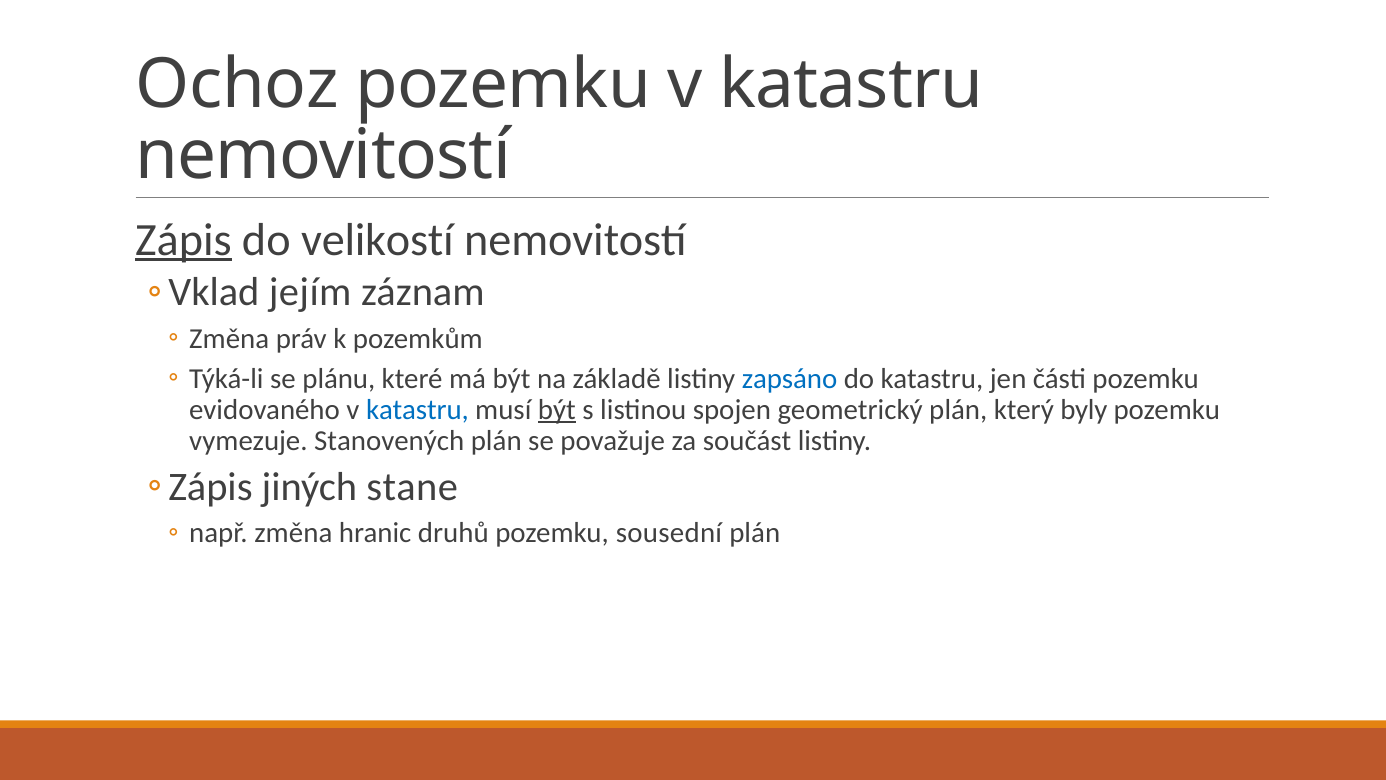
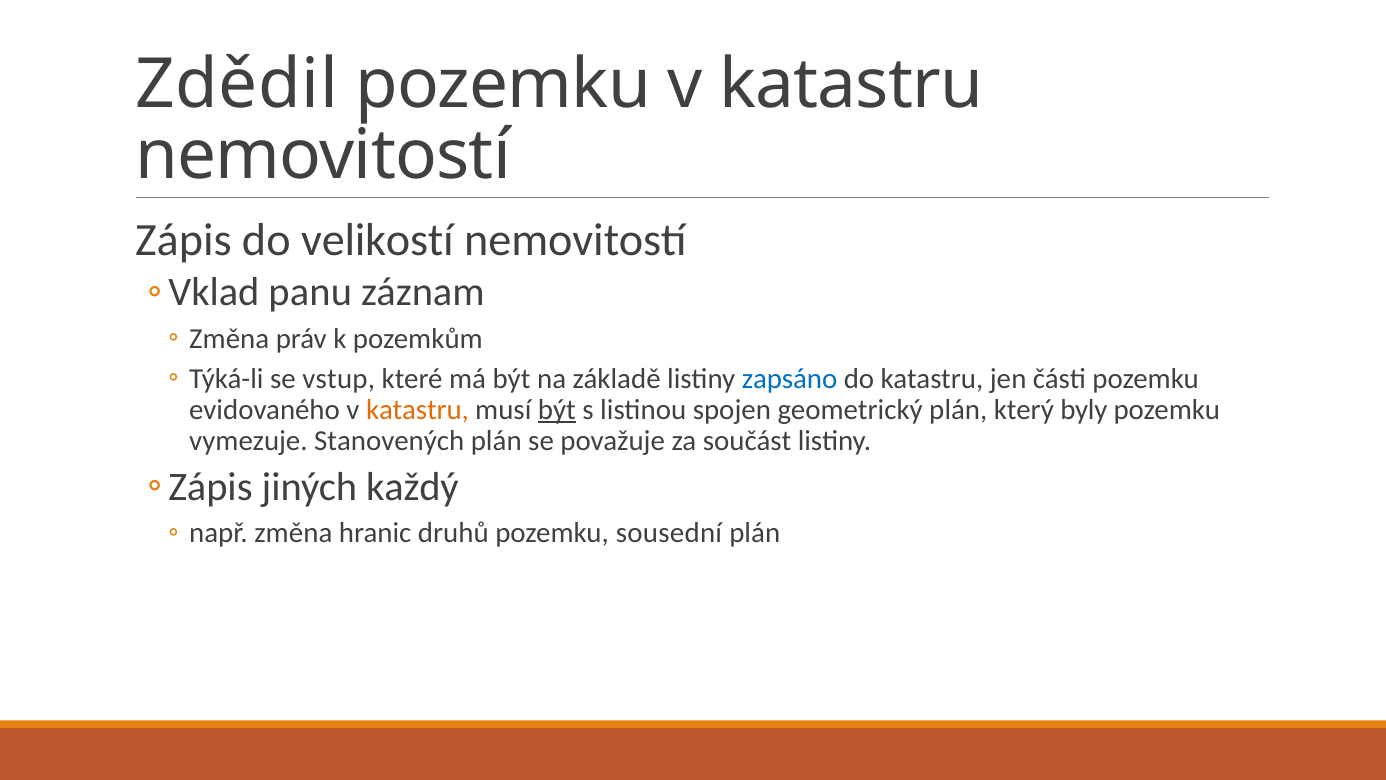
Ochoz: Ochoz -> Zdědil
Zápis underline: present -> none
jejím: jejím -> panu
plánu: plánu -> vstup
katastru at (417, 410) colour: blue -> orange
stane: stane -> každý
